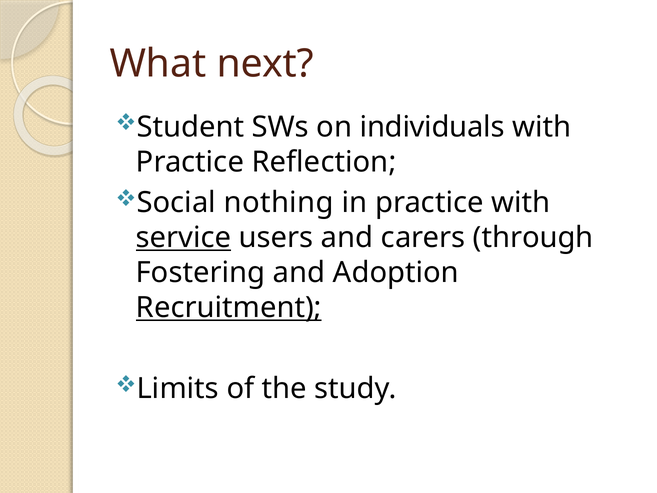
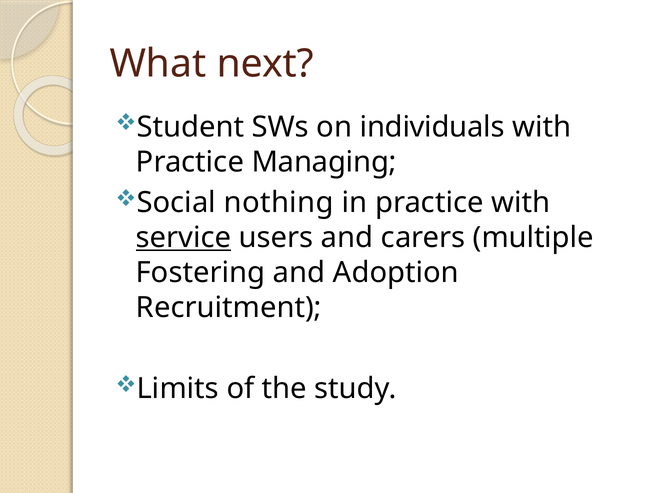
Reflection: Reflection -> Managing
through: through -> multiple
Recruitment underline: present -> none
